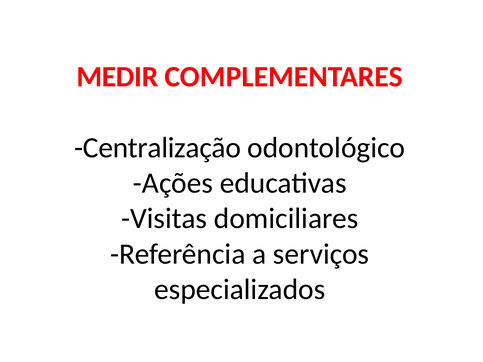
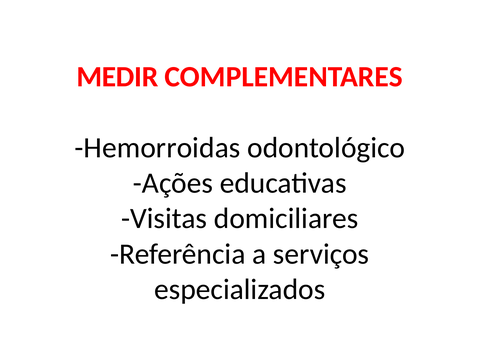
Centralização: Centralização -> Hemorroidas
